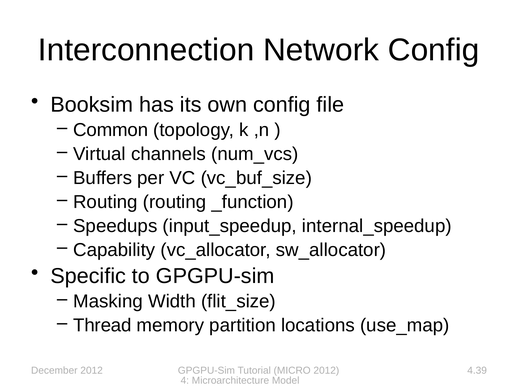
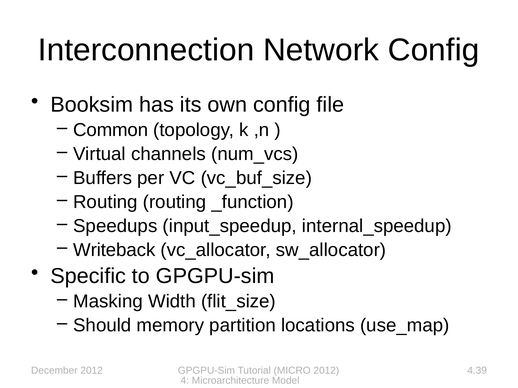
Capability: Capability -> Writeback
Thread: Thread -> Should
